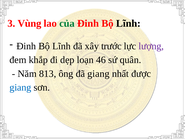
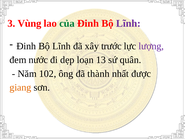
Lĩnh at (128, 23) colour: black -> purple
khắp: khắp -> nước
46: 46 -> 13
813: 813 -> 102
đã giang: giang -> thành
giang at (20, 87) colour: blue -> orange
